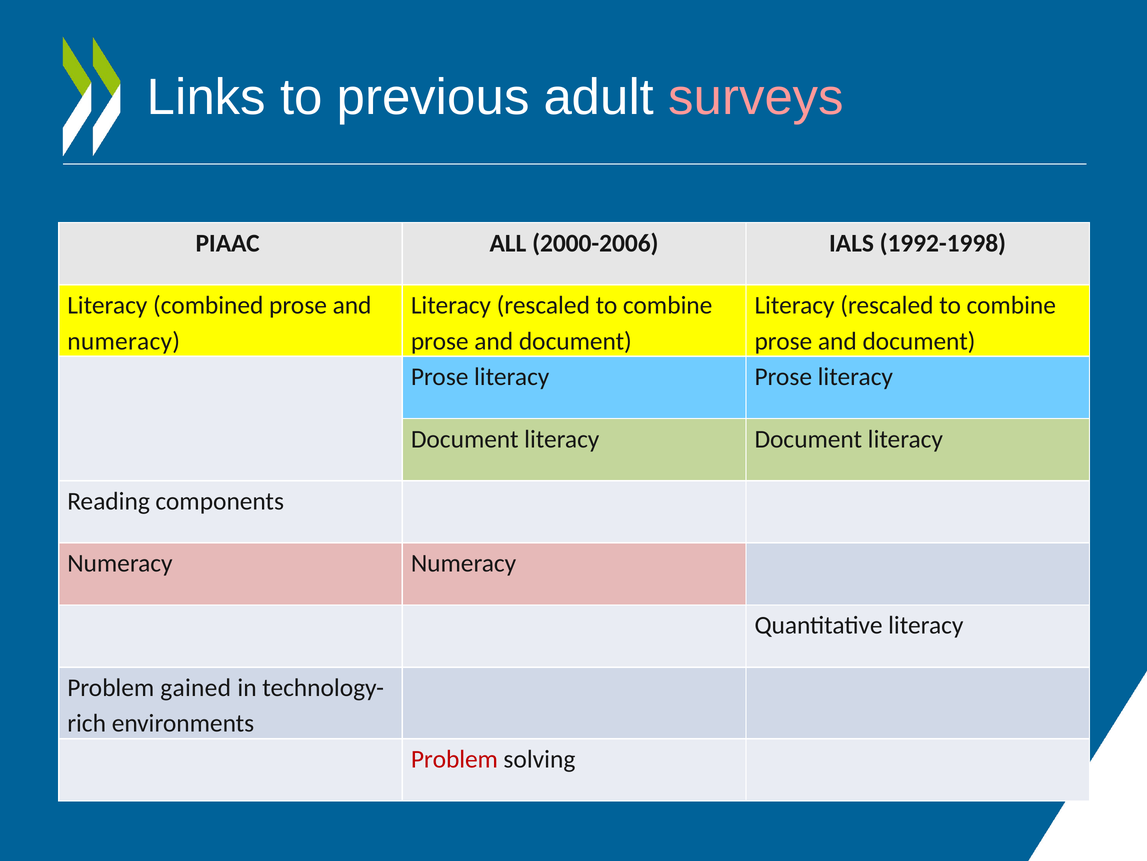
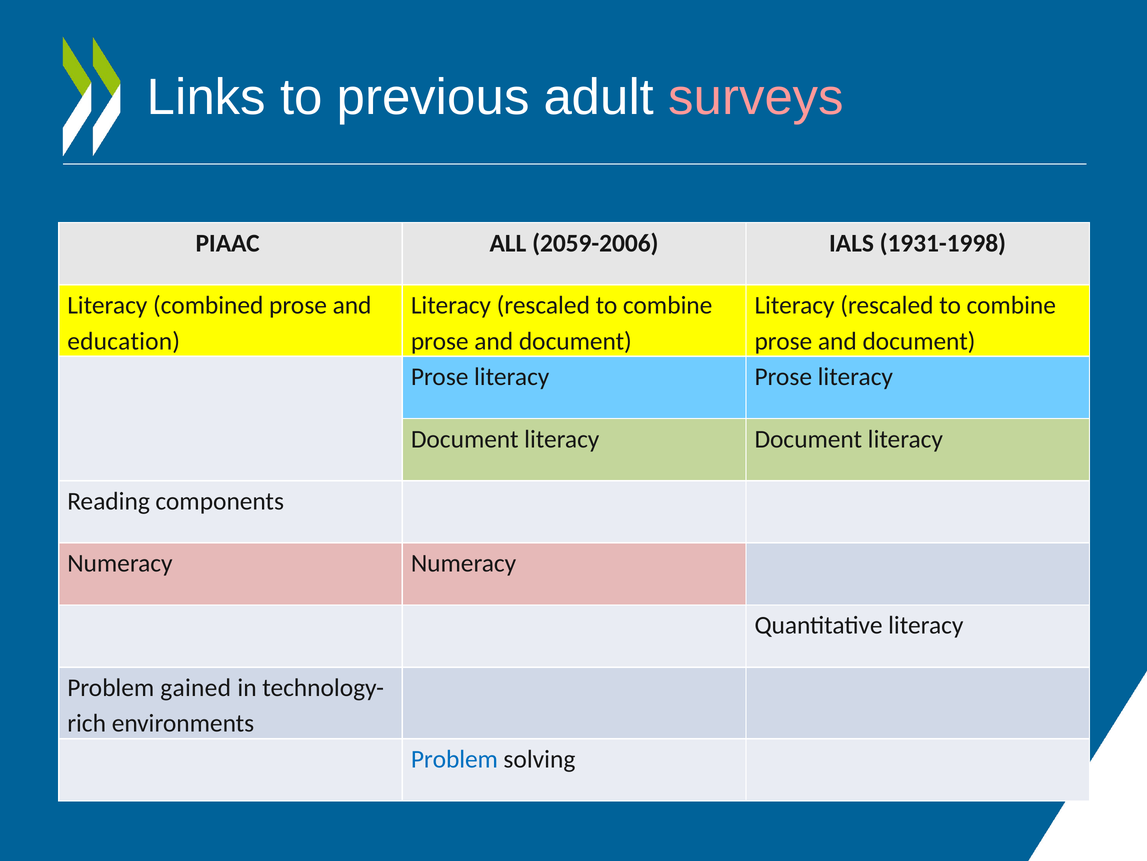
2000-2006: 2000-2006 -> 2059-2006
1992-1998: 1992-1998 -> 1931-1998
numeracy at (124, 341): numeracy -> education
Problem at (454, 759) colour: red -> blue
